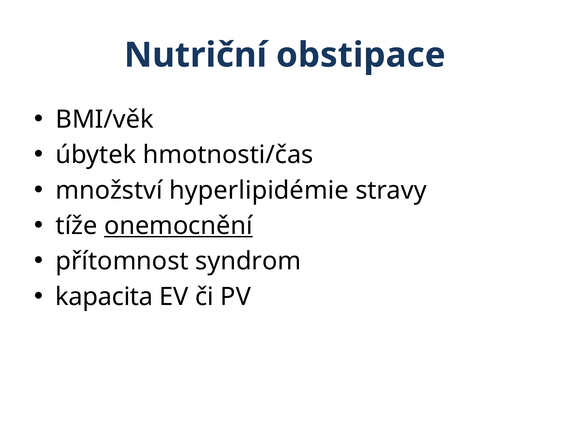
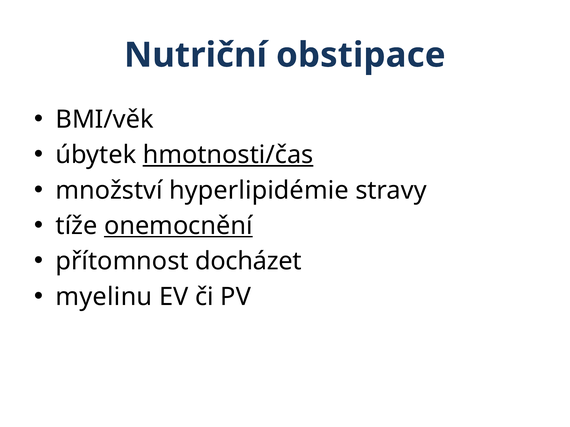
hmotnosti/čas underline: none -> present
syndrom: syndrom -> docházet
kapacita: kapacita -> myelinu
